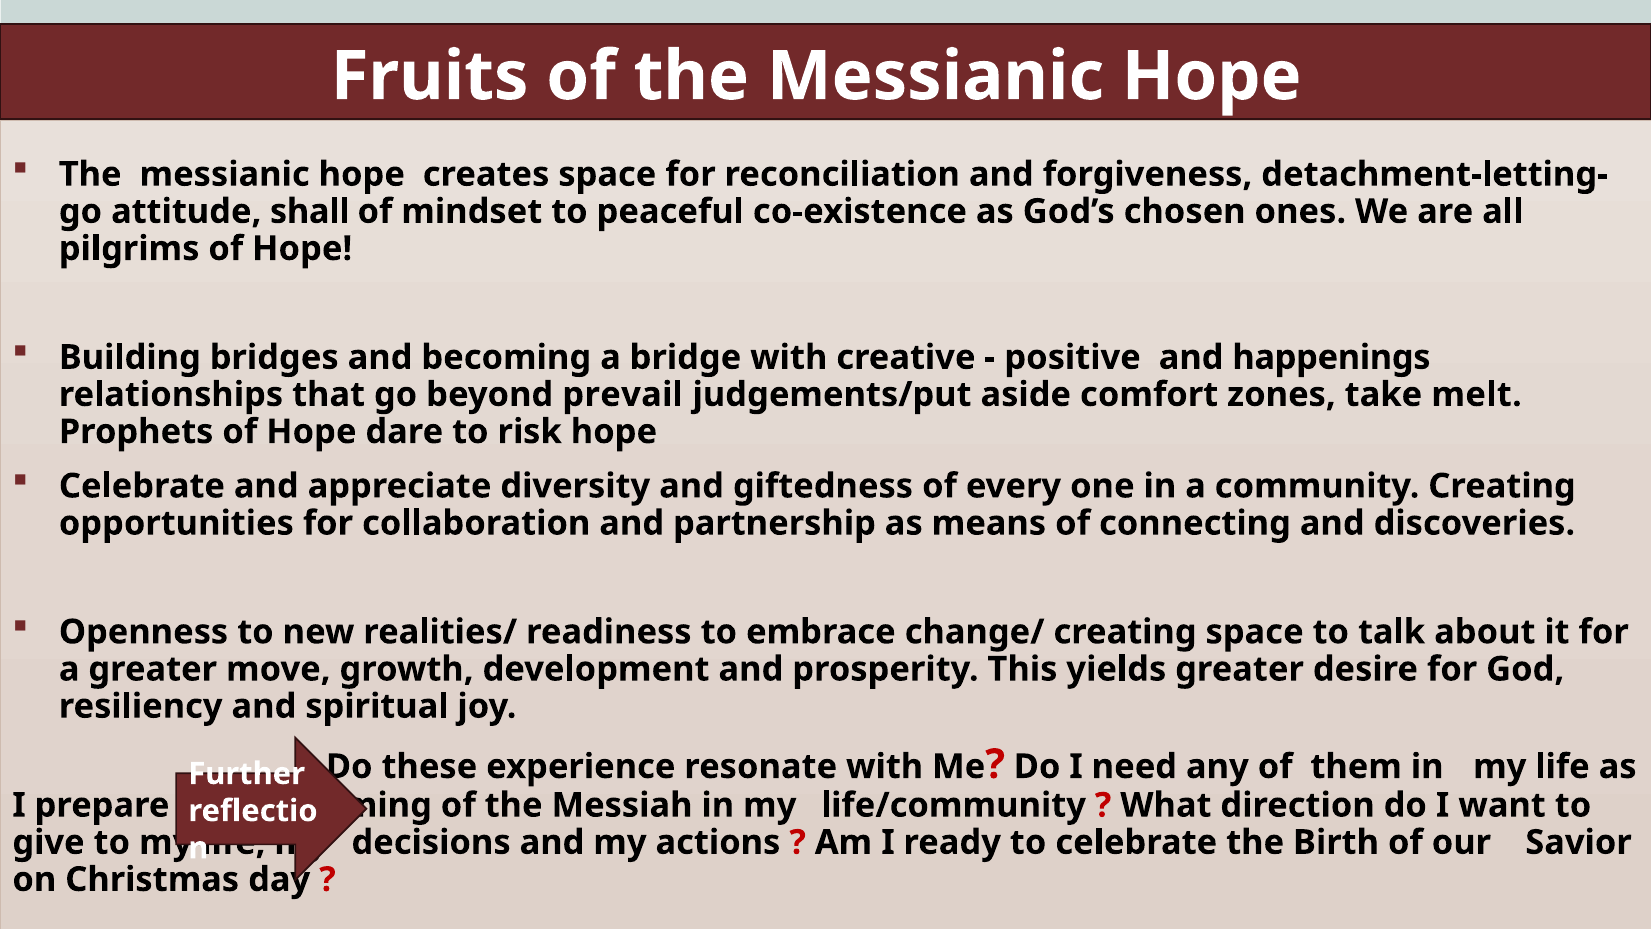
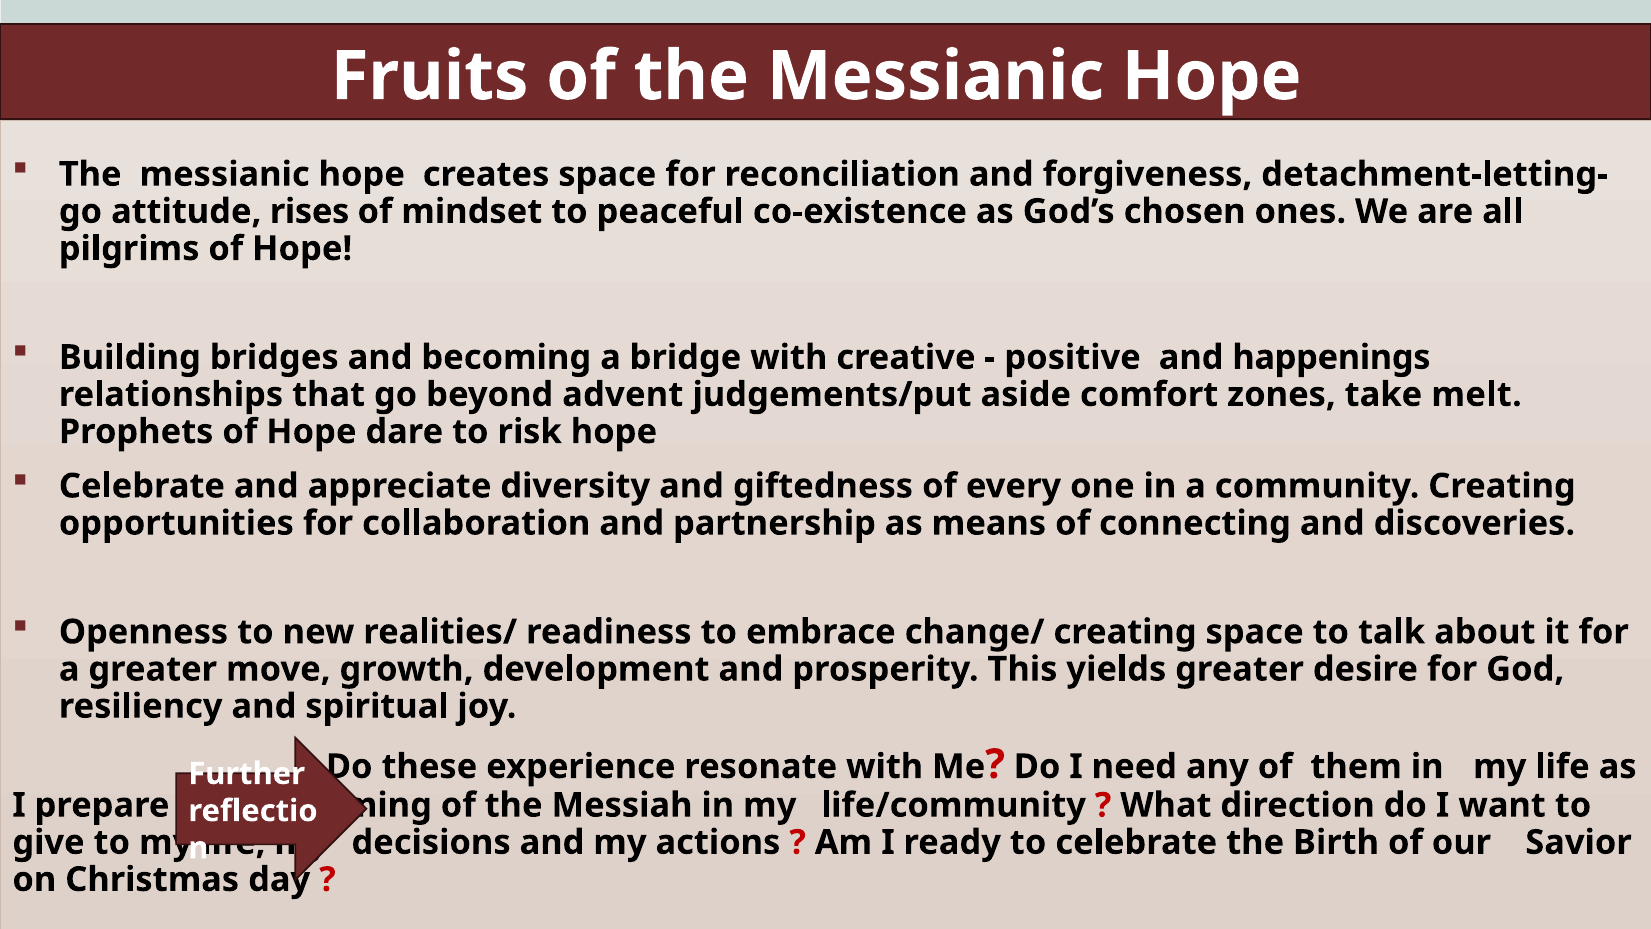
shall: shall -> rises
prevail: prevail -> advent
